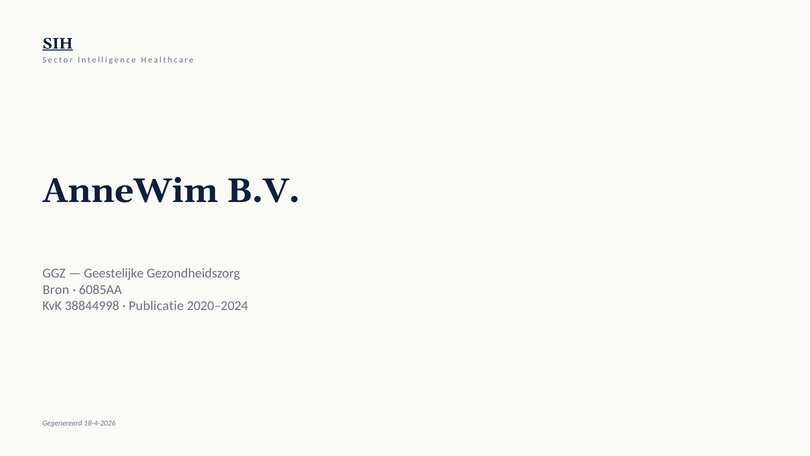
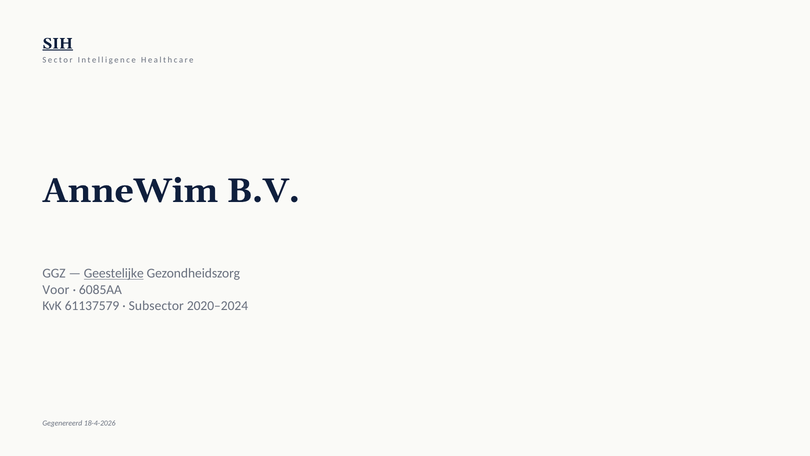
Geestelijke underline: none -> present
Bron: Bron -> Voor
38844998: 38844998 -> 61137579
Publicatie: Publicatie -> Subsector
